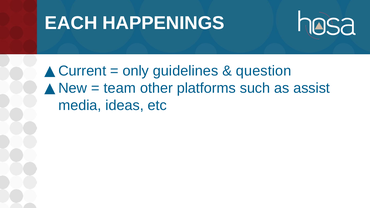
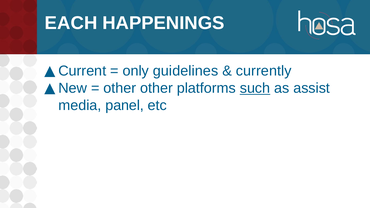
question: question -> currently
team at (120, 88): team -> other
such underline: none -> present
ideas: ideas -> panel
